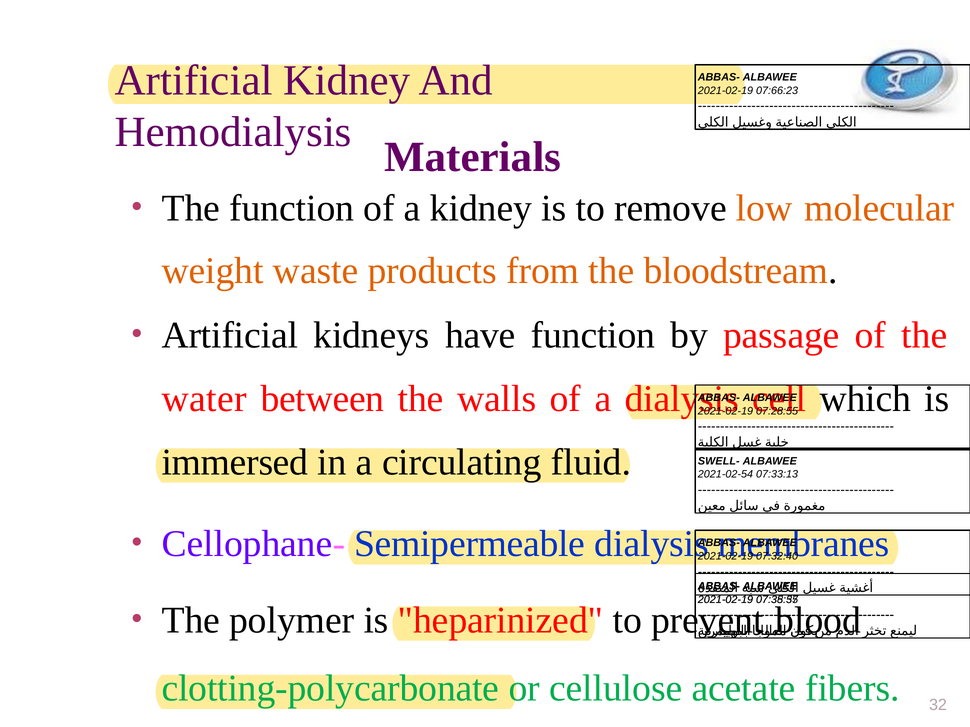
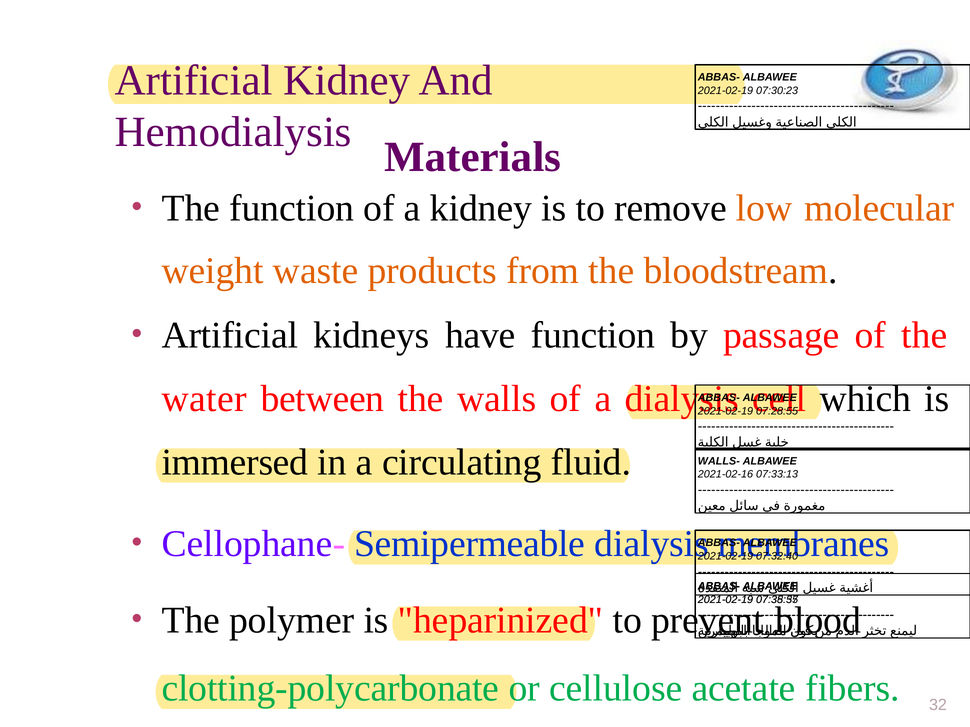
07:66:23: 07:66:23 -> 07:30:23
SWELL-: SWELL- -> WALLS-
2021-02-54: 2021-02-54 -> 2021-02-16
